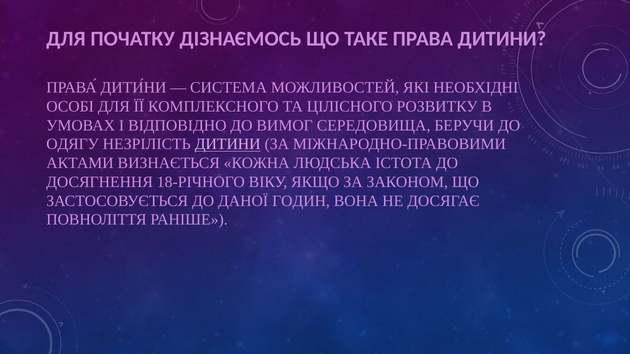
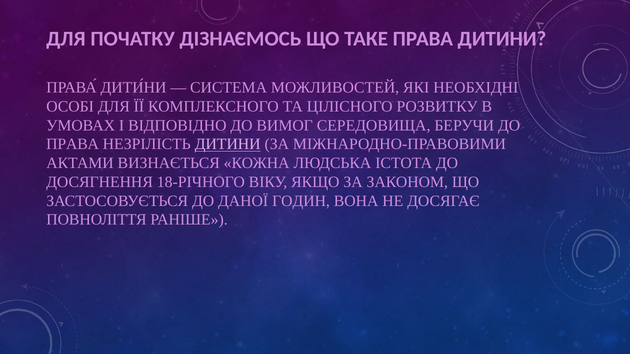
ОДЯГУ at (73, 144): ОДЯГУ -> ПРАВА
